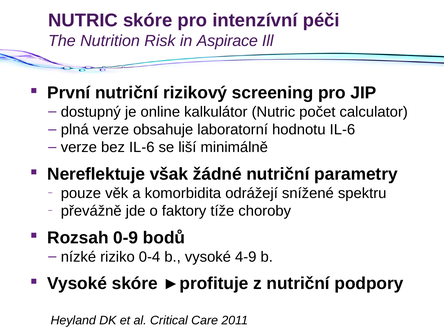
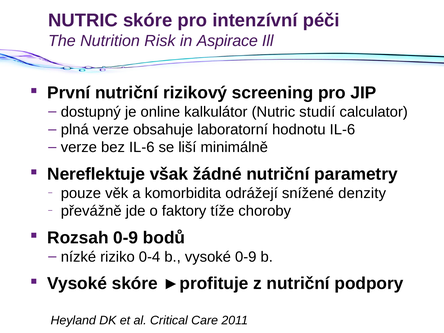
počet: počet -> studií
spektru: spektru -> denzity
vysoké 4-9: 4-9 -> 0-9
